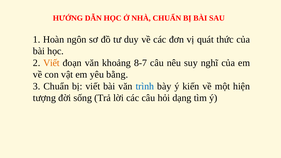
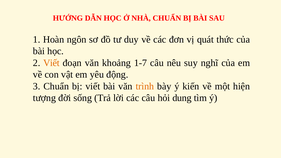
8-7: 8-7 -> 1-7
bằng: bằng -> động
trình colour: blue -> orange
dạng: dạng -> dung
